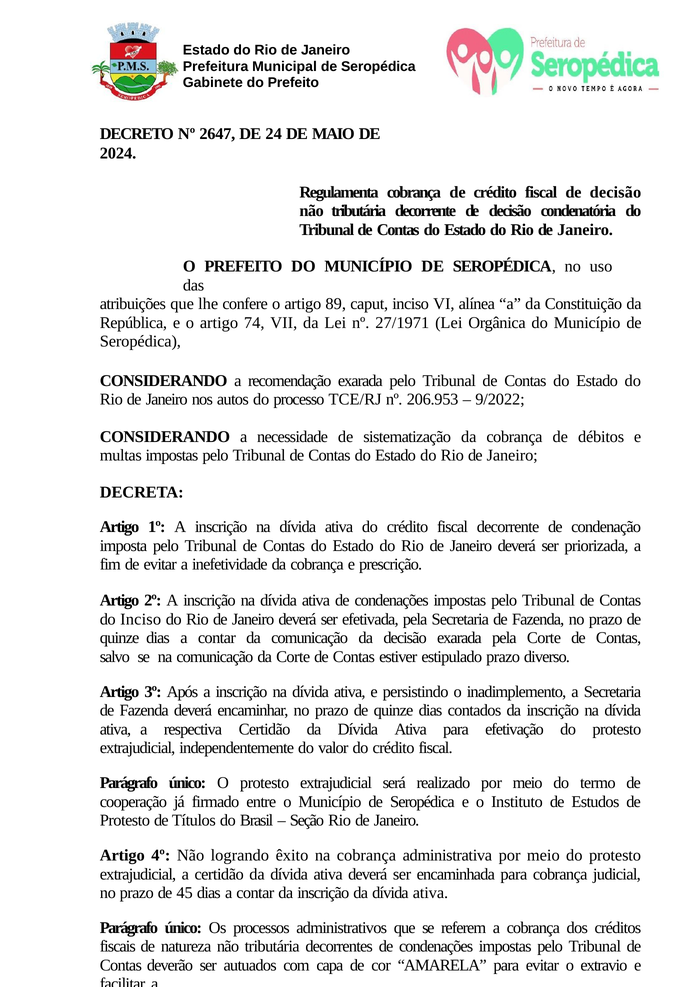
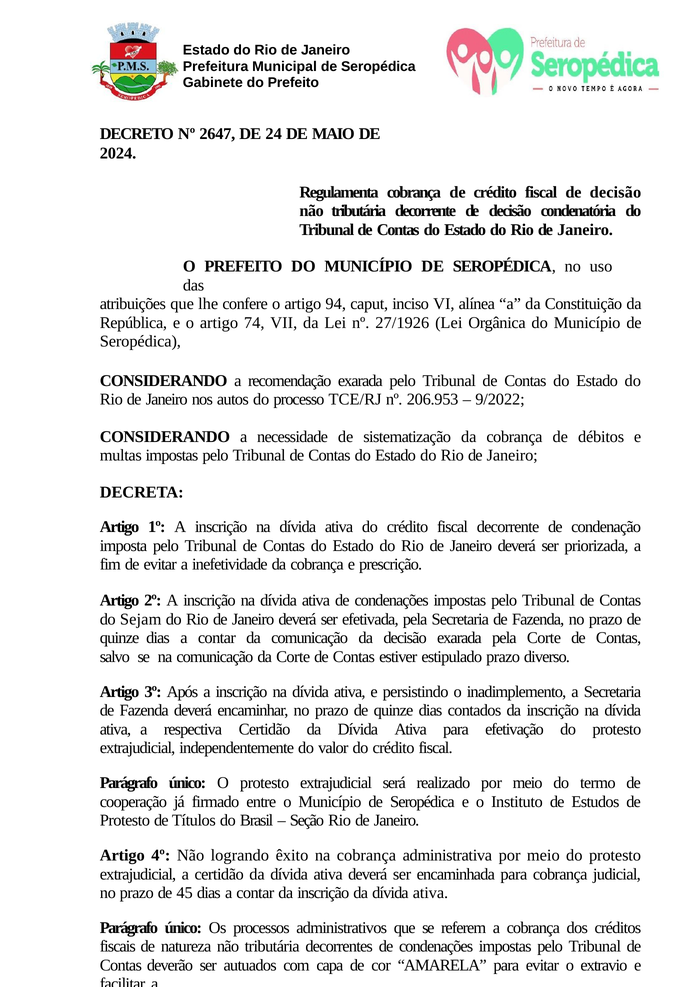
89: 89 -> 94
27/1971: 27/1971 -> 27/1926
do Inciso: Inciso -> Sejam
